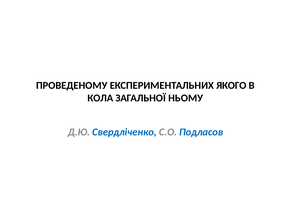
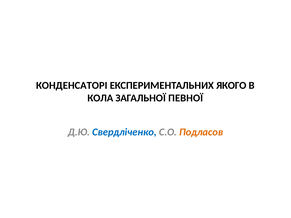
ПРОВЕДЕНОМУ: ПРОВЕДЕНОМУ -> КОНДЕНСАТОРІ
НЬОМУ: НЬОМУ -> ПЕВНОЇ
Подласов colour: blue -> orange
